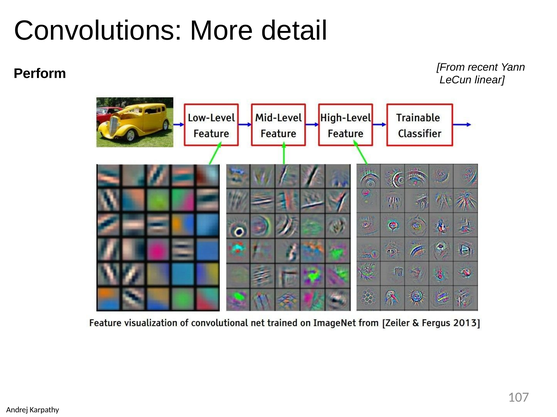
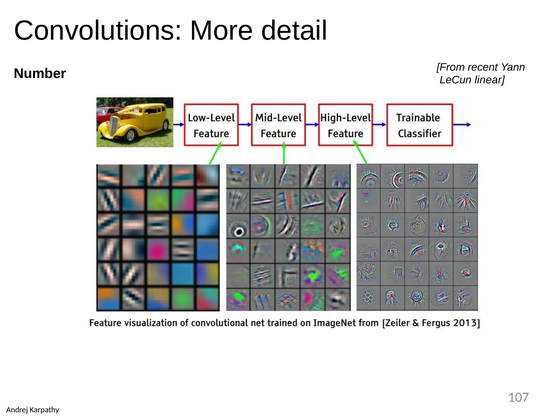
Perform: Perform -> Number
